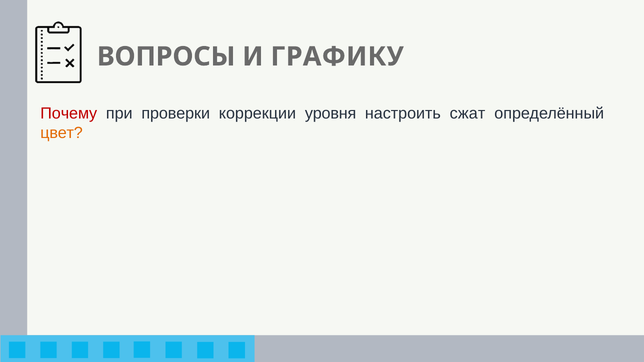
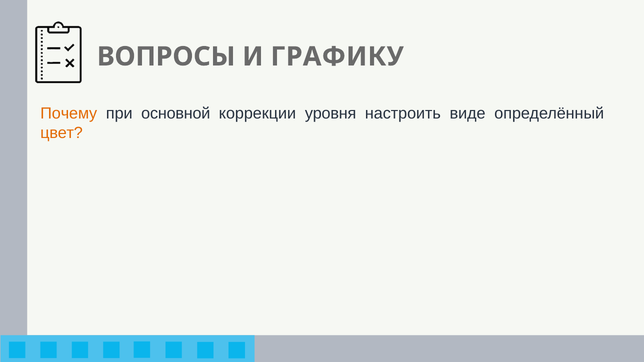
Почему colour: red -> orange
проверки: проверки -> основной
сжат: сжат -> виде
